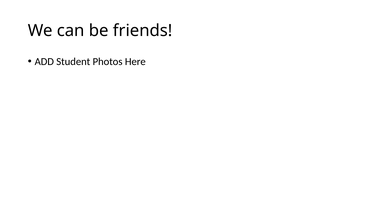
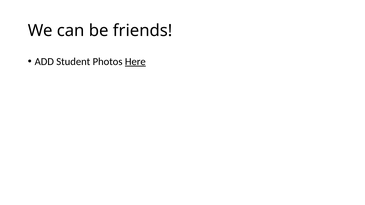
Here underline: none -> present
